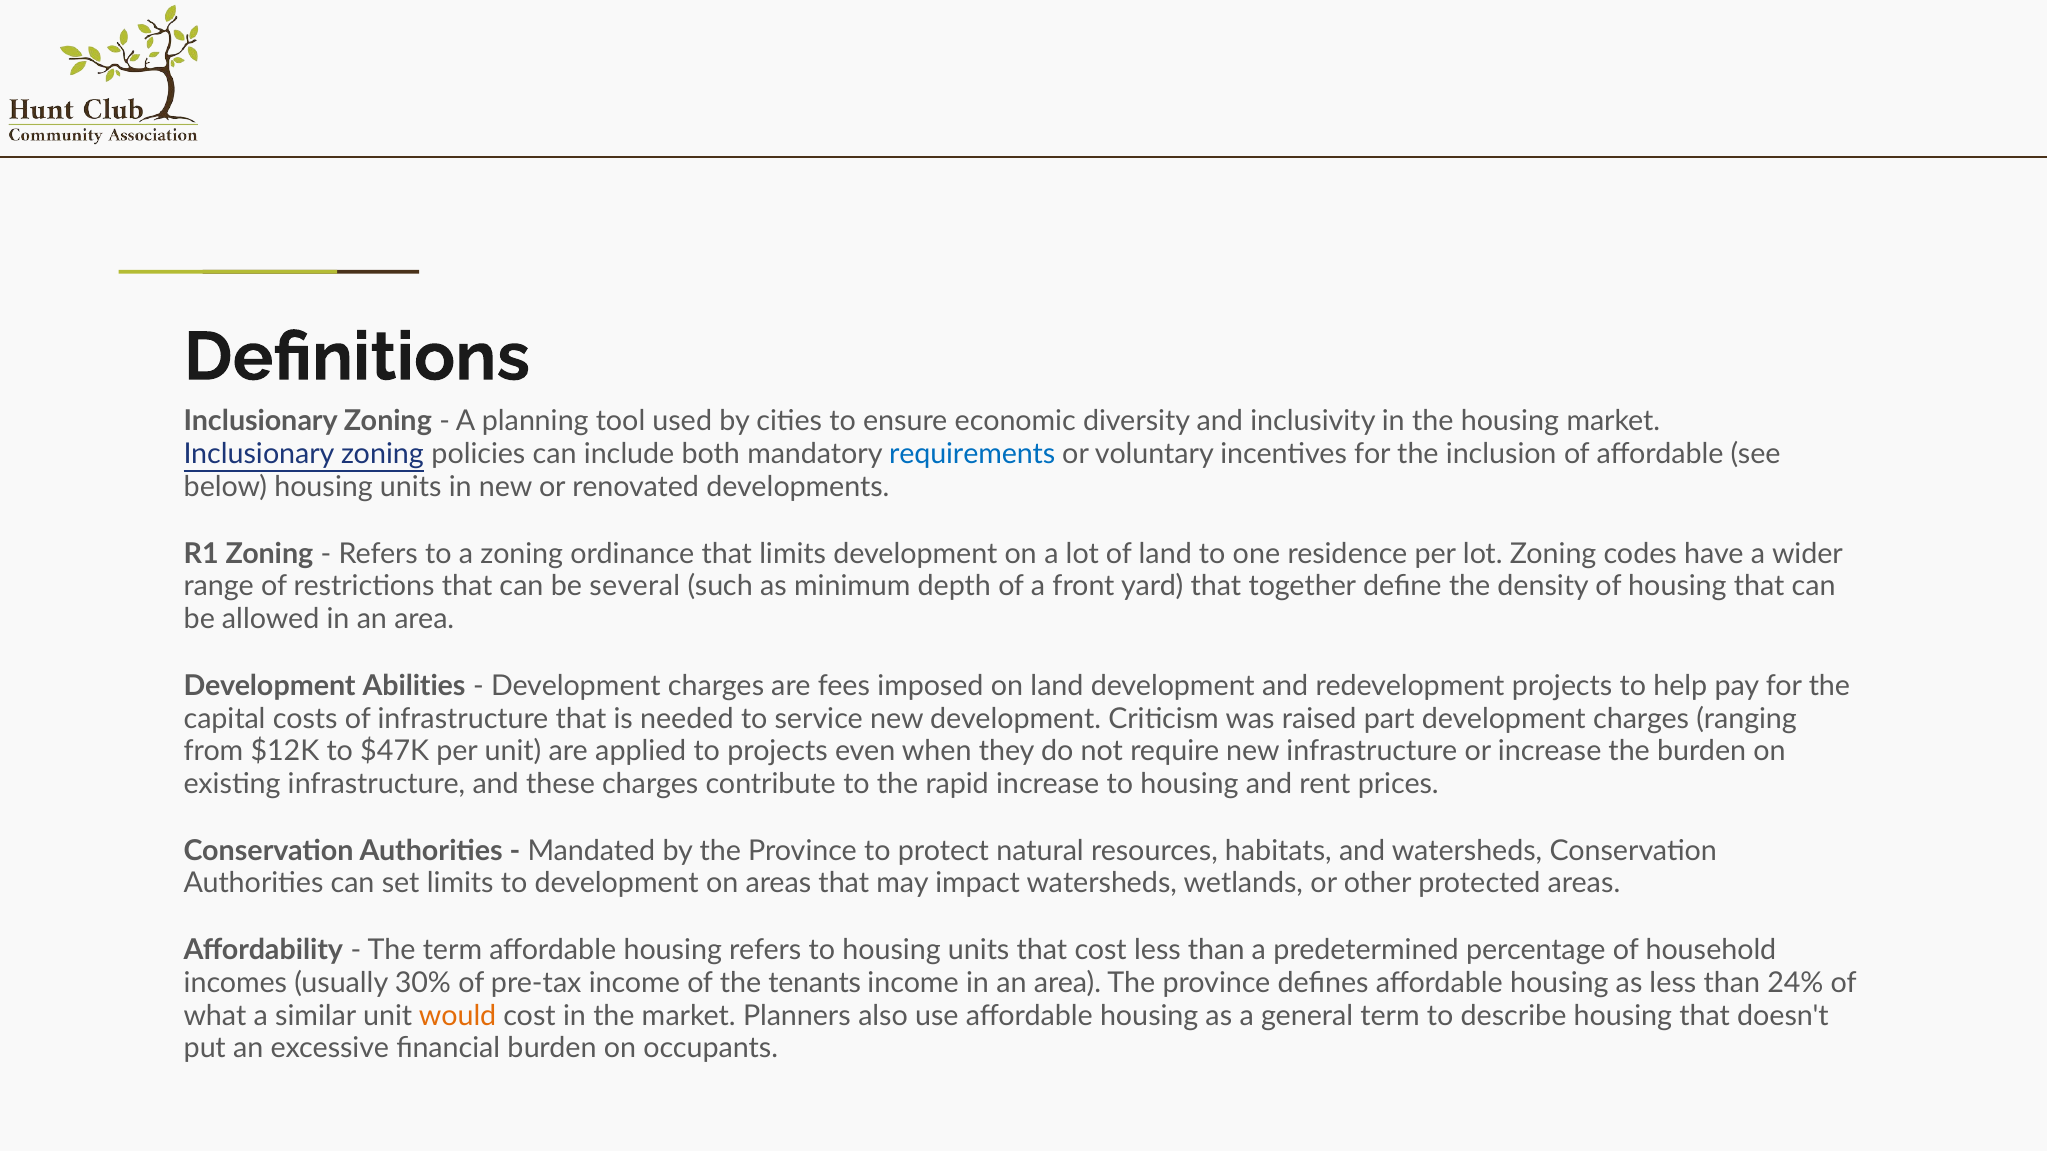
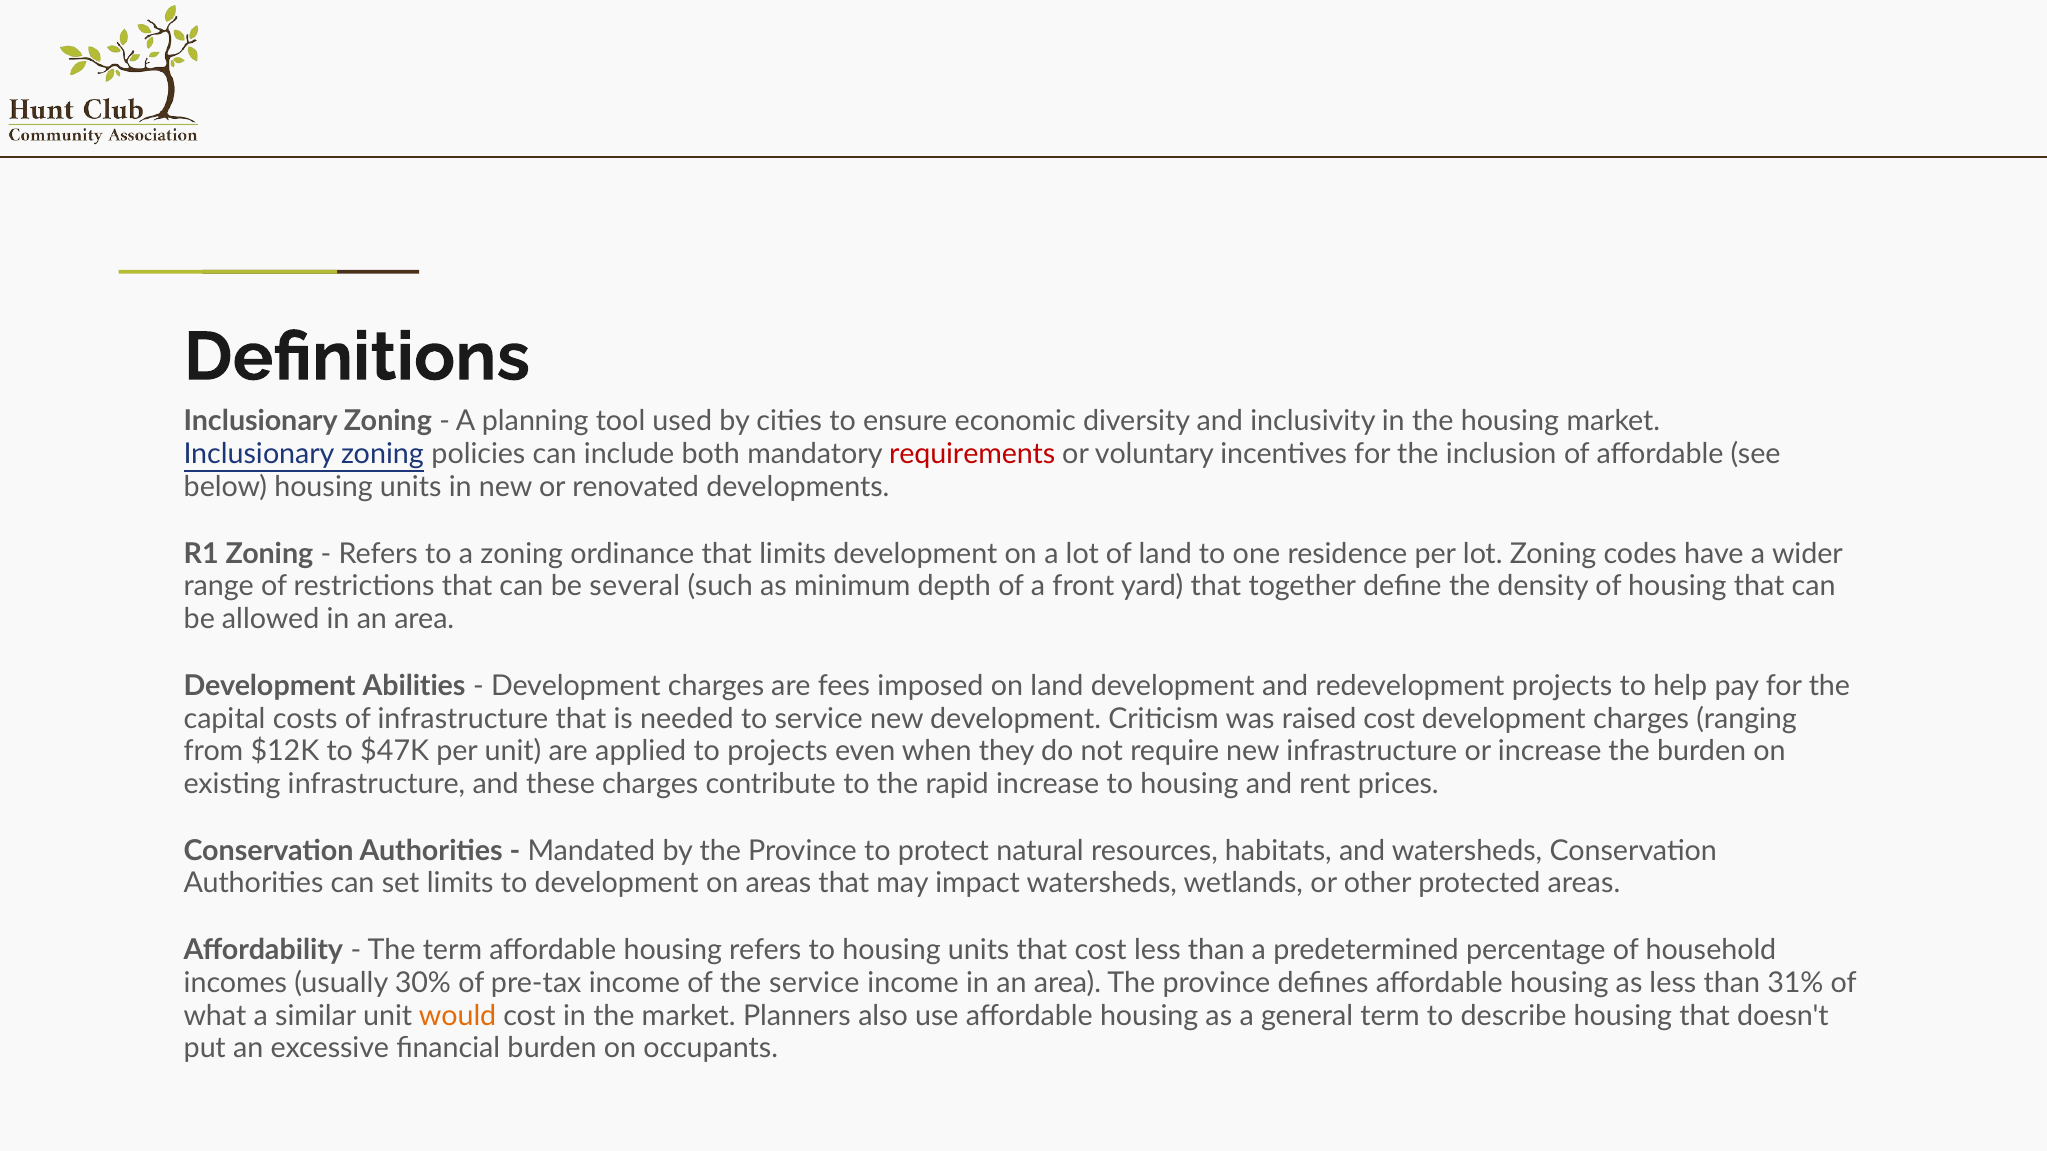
requirements colour: blue -> red
raised part: part -> cost
the tenants: tenants -> service
24%: 24% -> 31%
